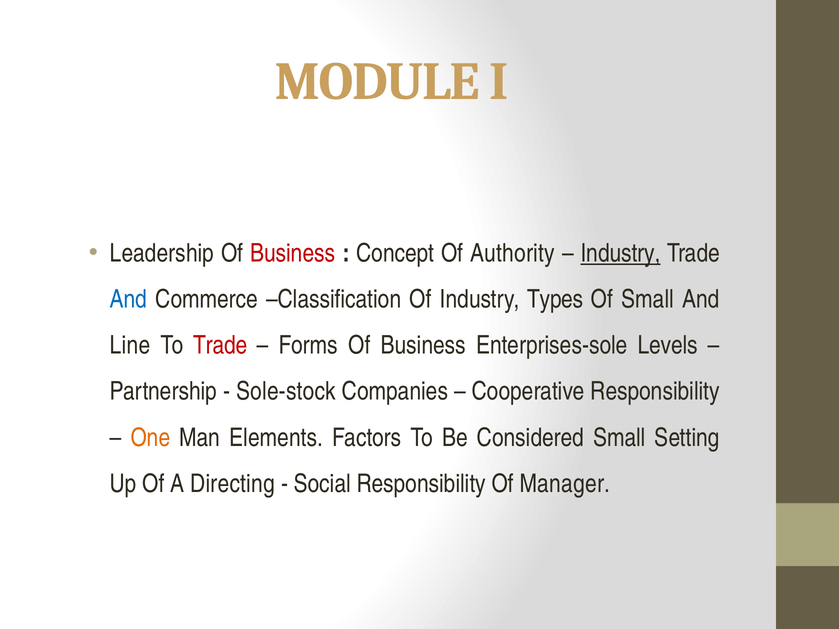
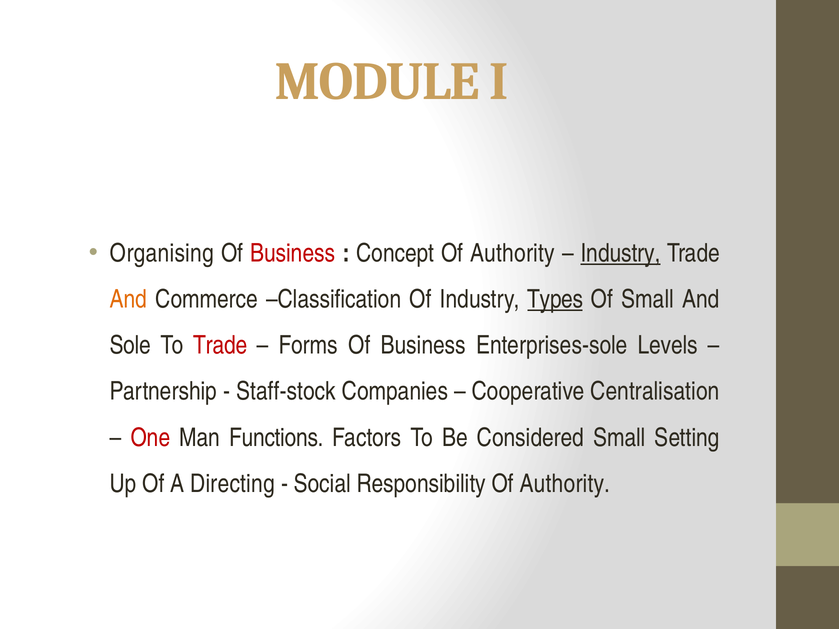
Leadership: Leadership -> Organising
And at (128, 300) colour: blue -> orange
Types underline: none -> present
Line: Line -> Sole
Sole-stock: Sole-stock -> Staff-stock
Cooperative Responsibility: Responsibility -> Centralisation
One colour: orange -> red
Elements: Elements -> Functions
Responsibility Of Manager: Manager -> Authority
